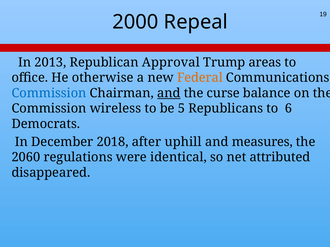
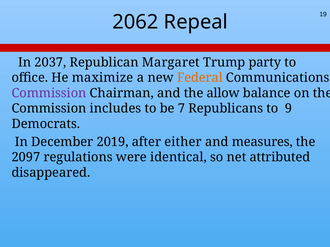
2000: 2000 -> 2062
2013: 2013 -> 2037
Approval: Approval -> Margaret
areas: areas -> party
otherwise: otherwise -> maximize
Commission at (49, 93) colour: blue -> purple
and at (169, 93) underline: present -> none
curse: curse -> allow
wireless: wireless -> includes
5: 5 -> 7
6: 6 -> 9
2018: 2018 -> 2019
uphill: uphill -> either
2060: 2060 -> 2097
